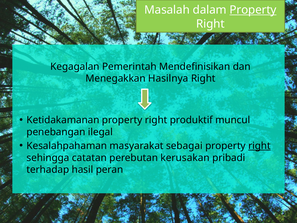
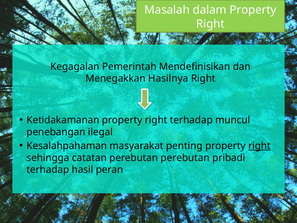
Property at (253, 10) underline: present -> none
right produktif: produktif -> terhadap
sebagai: sebagai -> penting
perebutan kerusakan: kerusakan -> perebutan
